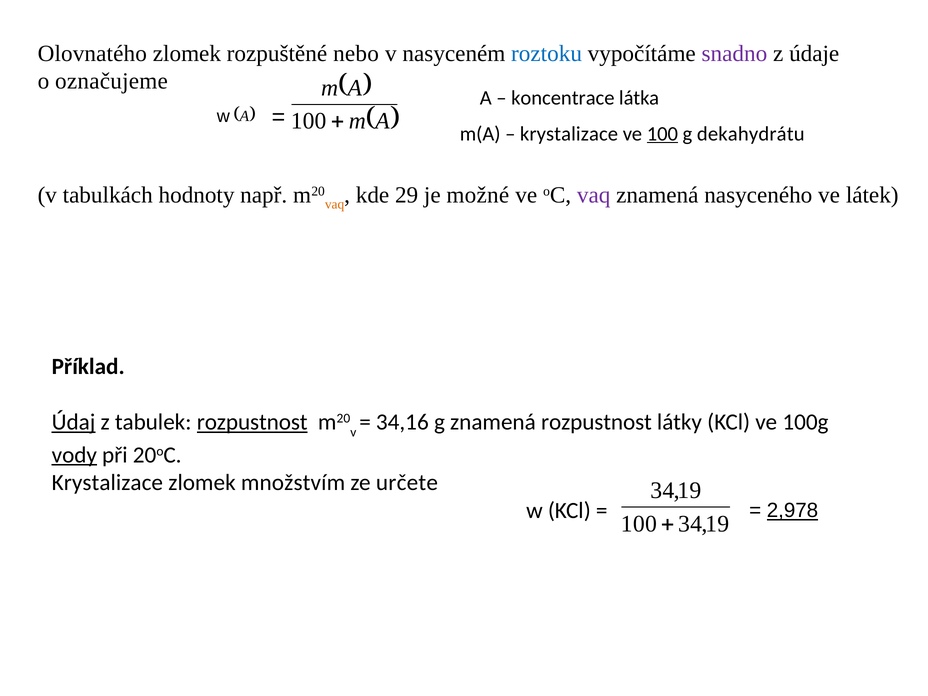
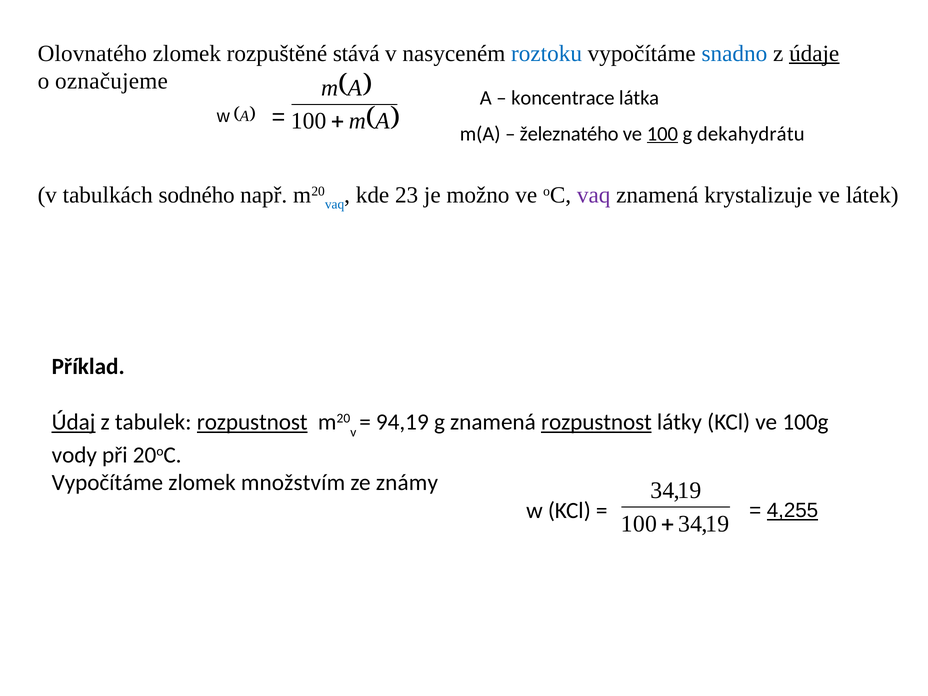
nebo: nebo -> stává
snadno colour: purple -> blue
údaje underline: none -> present
krystalizace at (569, 134): krystalizace -> železnatého
hodnoty: hodnoty -> sodného
vaq at (335, 204) colour: orange -> blue
29: 29 -> 23
možné: možné -> možno
nasyceného: nasyceného -> krystalizuje
34,16: 34,16 -> 94,19
rozpustnost at (596, 422) underline: none -> present
vody underline: present -> none
Krystalizace at (107, 483): Krystalizace -> Vypočítáme
určete: určete -> známy
2,978: 2,978 -> 4,255
